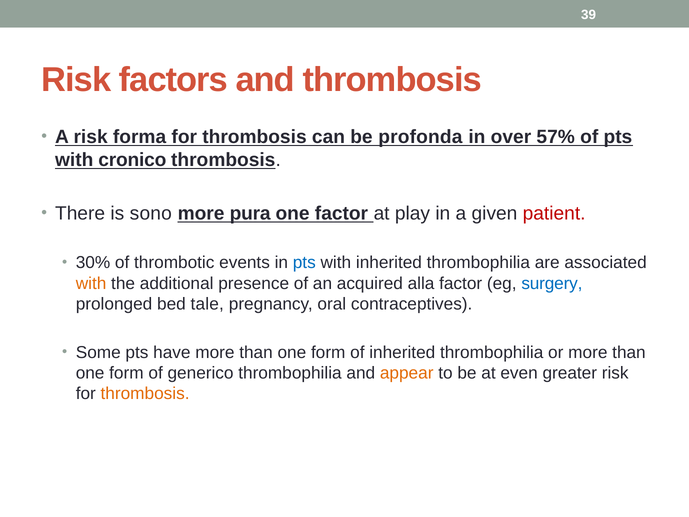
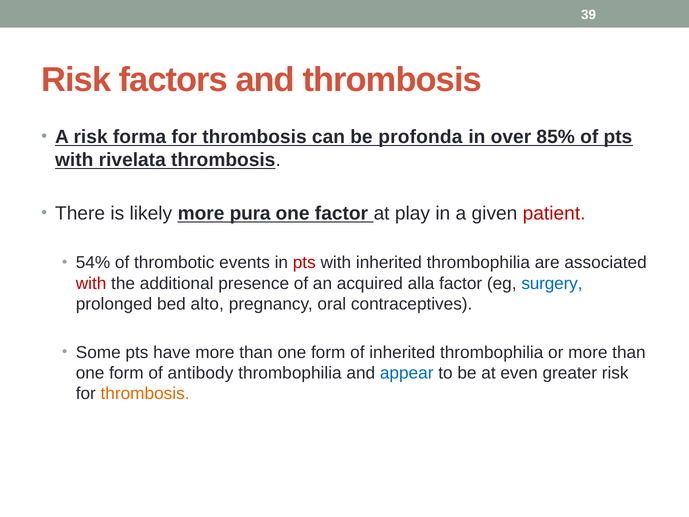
57%: 57% -> 85%
cronico: cronico -> rivelata
sono: sono -> likely
30%: 30% -> 54%
pts at (304, 263) colour: blue -> red
with at (91, 283) colour: orange -> red
tale: tale -> alto
generico: generico -> antibody
appear colour: orange -> blue
